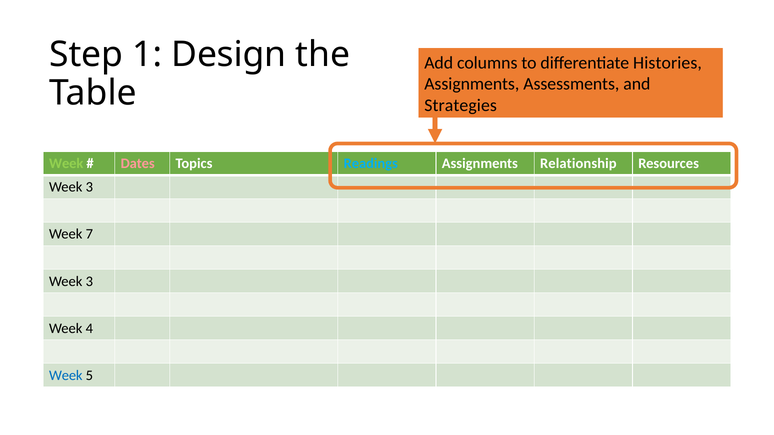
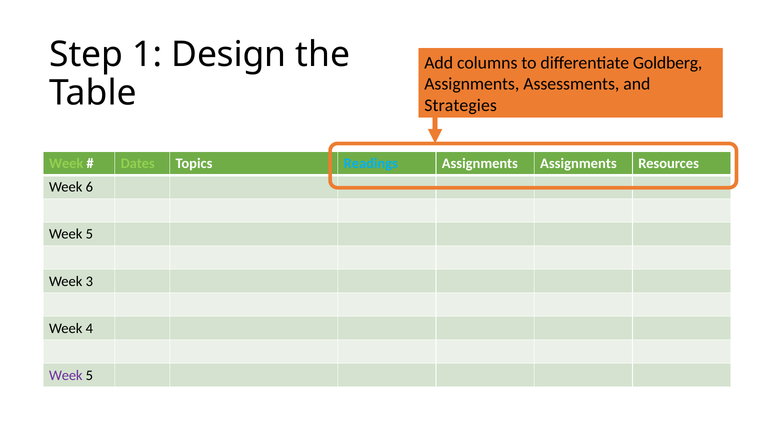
Histories: Histories -> Goldberg
Dates colour: pink -> light green
Assignments Relationship: Relationship -> Assignments
3 at (89, 187): 3 -> 6
7 at (89, 234): 7 -> 5
Week at (66, 376) colour: blue -> purple
